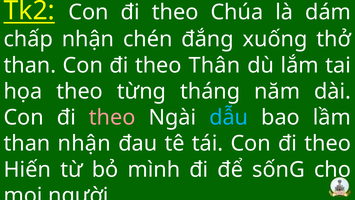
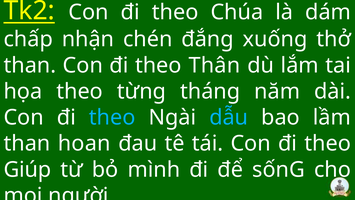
theo at (112, 117) colour: pink -> light blue
than nhận: nhận -> hoan
Hiến: Hiến -> Giúp
